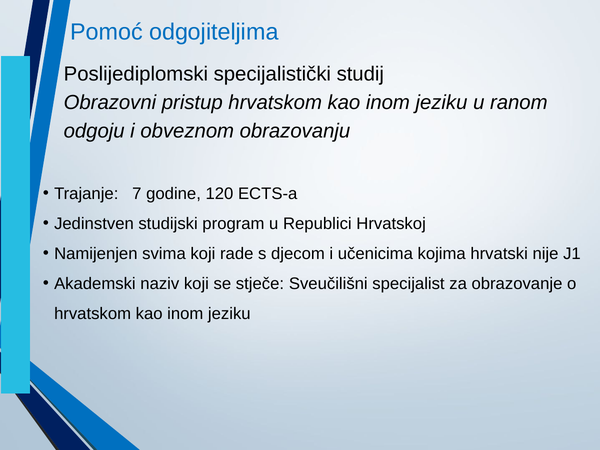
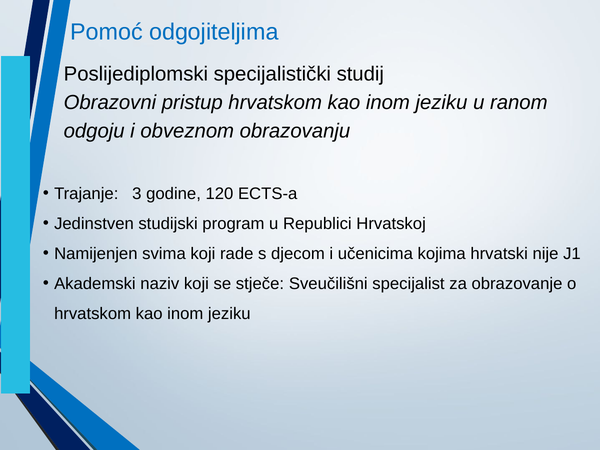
7: 7 -> 3
